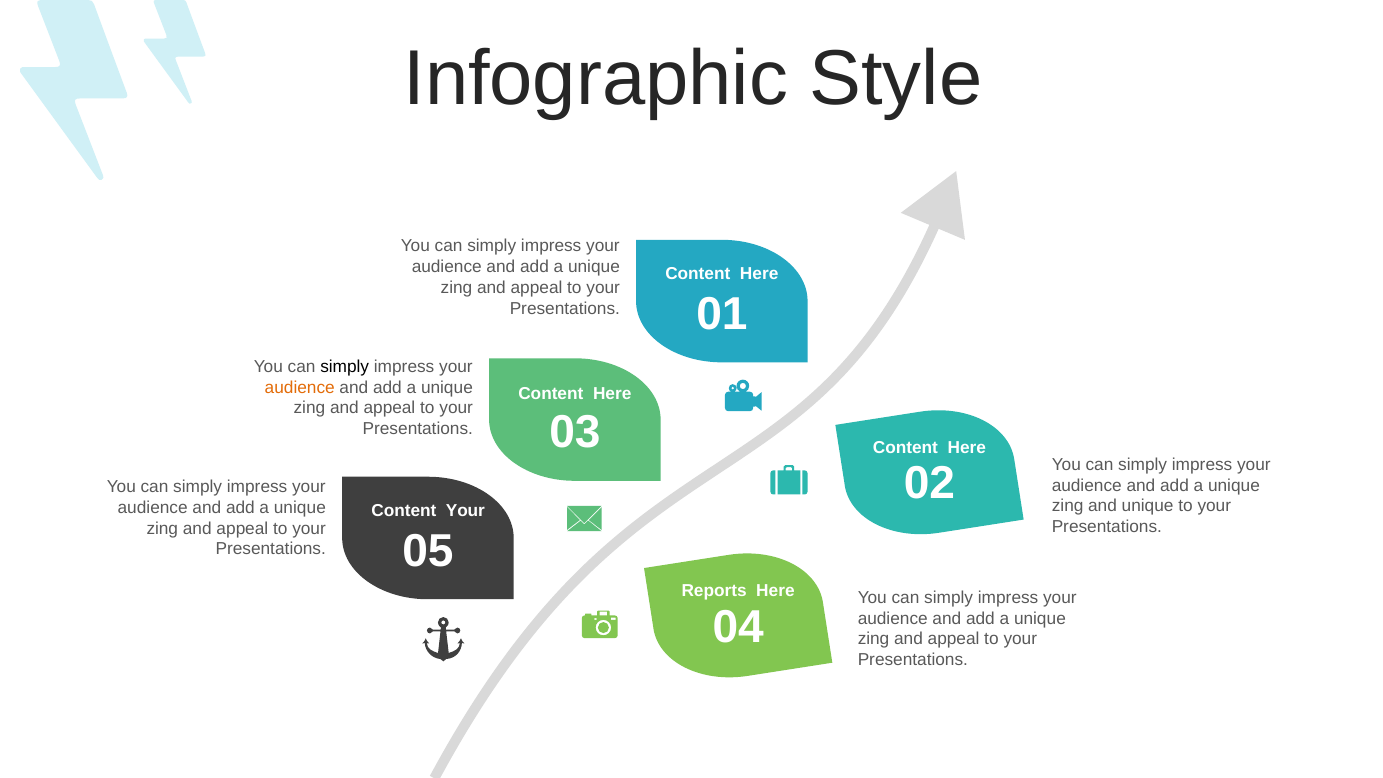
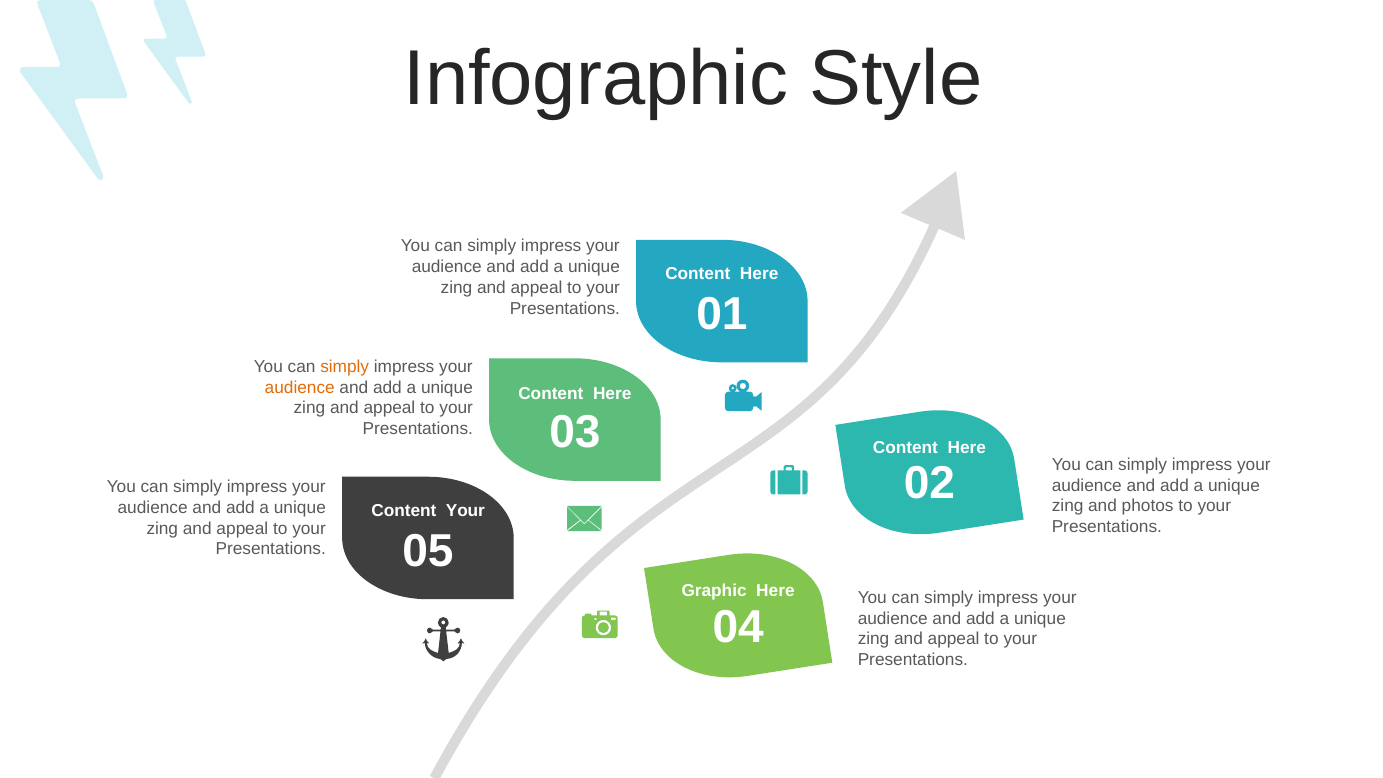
simply at (345, 367) colour: black -> orange
and unique: unique -> photos
Reports: Reports -> Graphic
